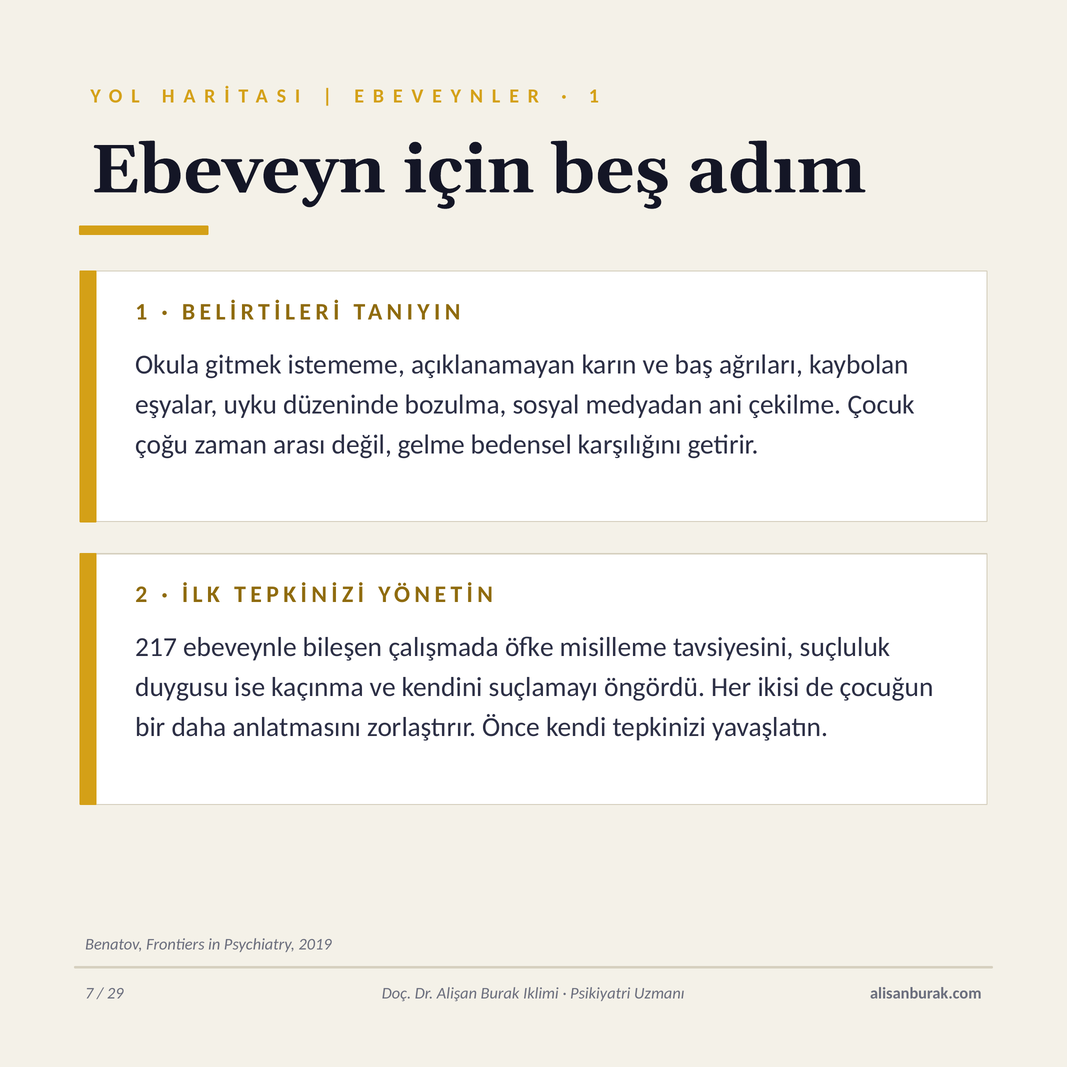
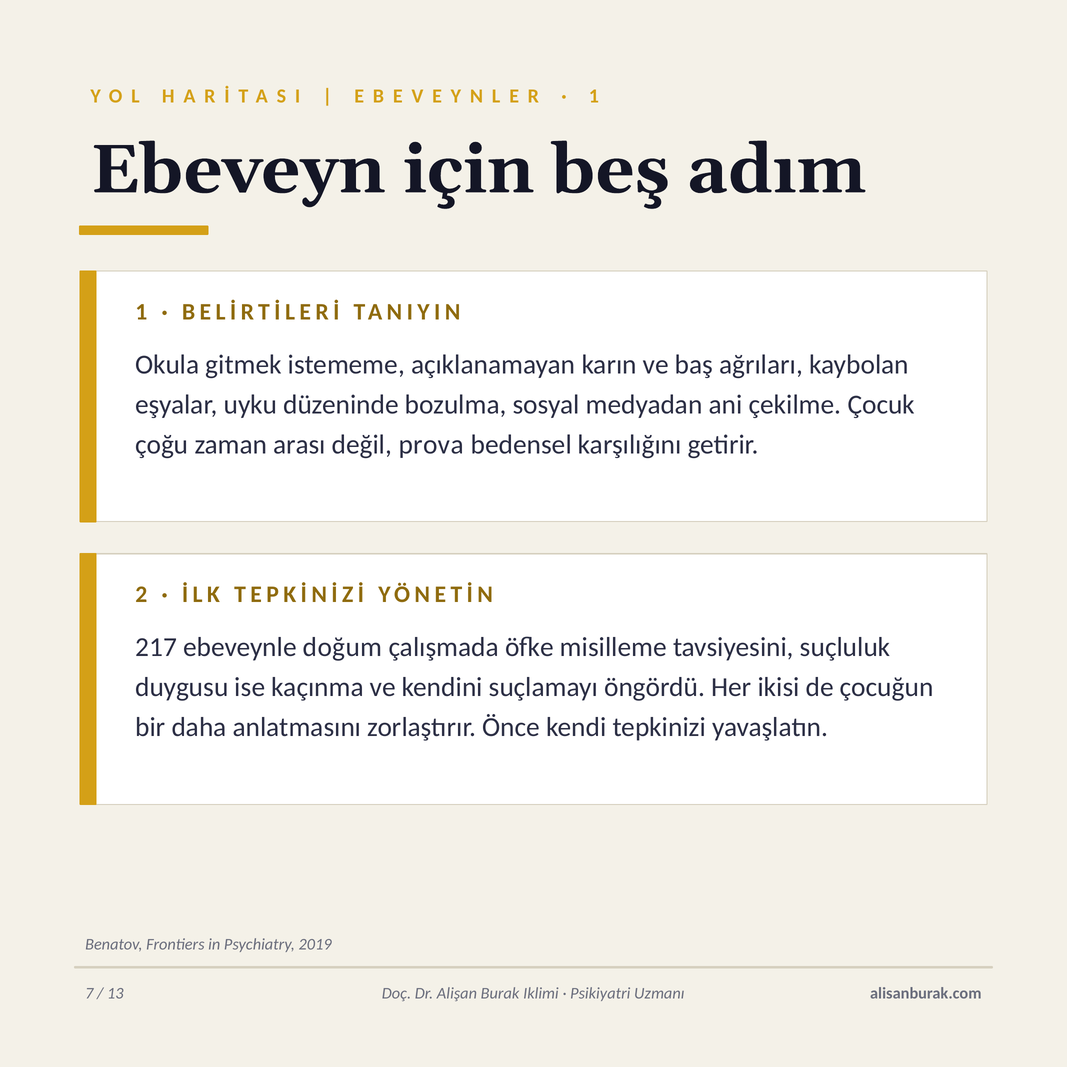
gelme: gelme -> prova
bileşen: bileşen -> doğum
29: 29 -> 13
